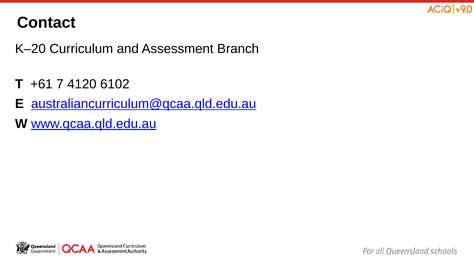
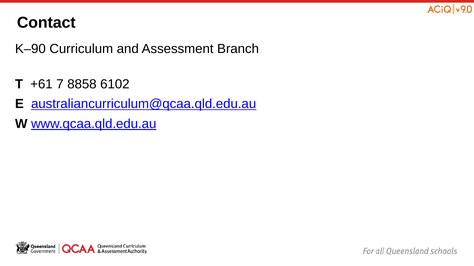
K–20: K–20 -> K–90
4120: 4120 -> 8858
